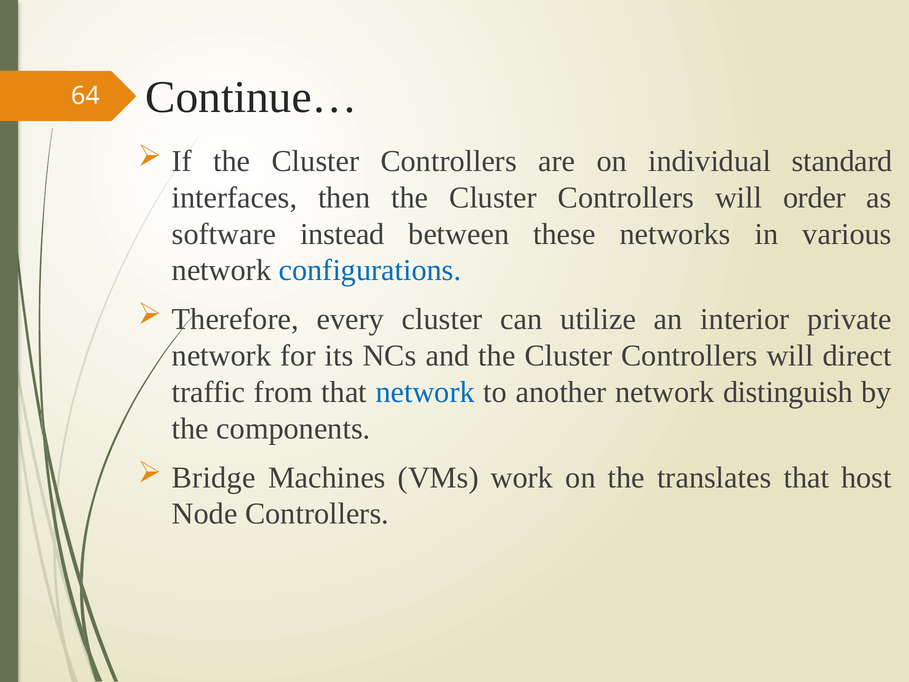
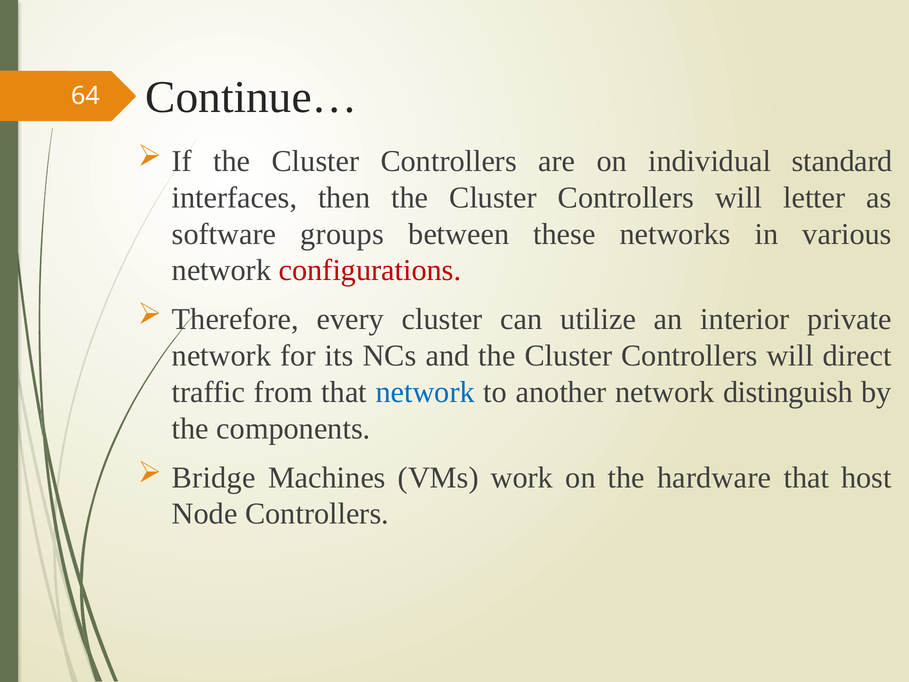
order: order -> letter
instead: instead -> groups
configurations colour: blue -> red
translates: translates -> hardware
